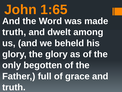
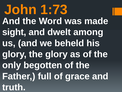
1:65: 1:65 -> 1:73
truth at (14, 32): truth -> sight
